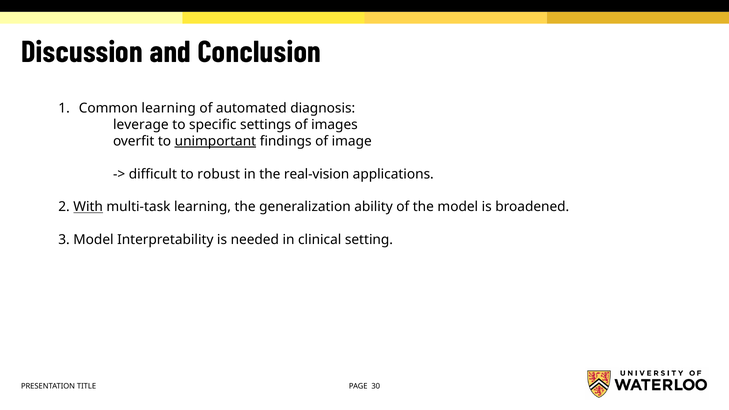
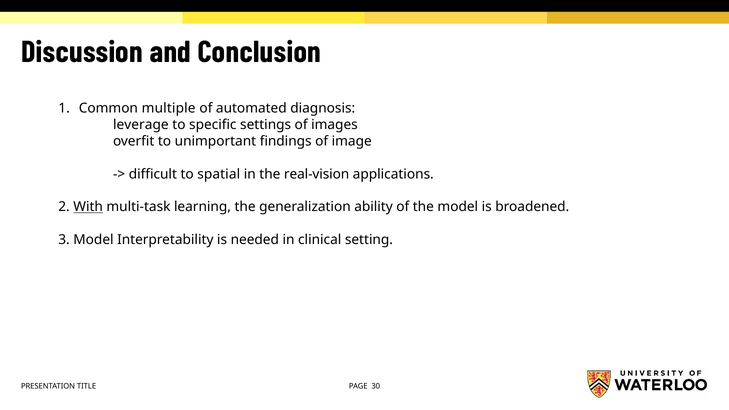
Common learning: learning -> multiple
unimportant underline: present -> none
robust: robust -> spatial
